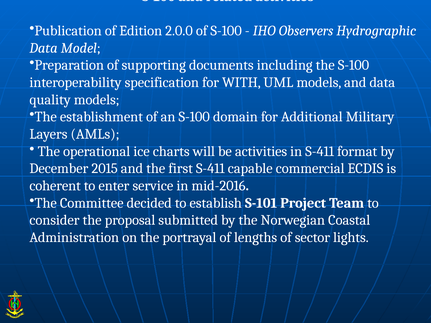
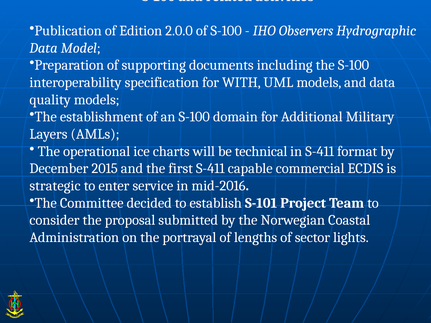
be activities: activities -> technical
coherent: coherent -> strategic
